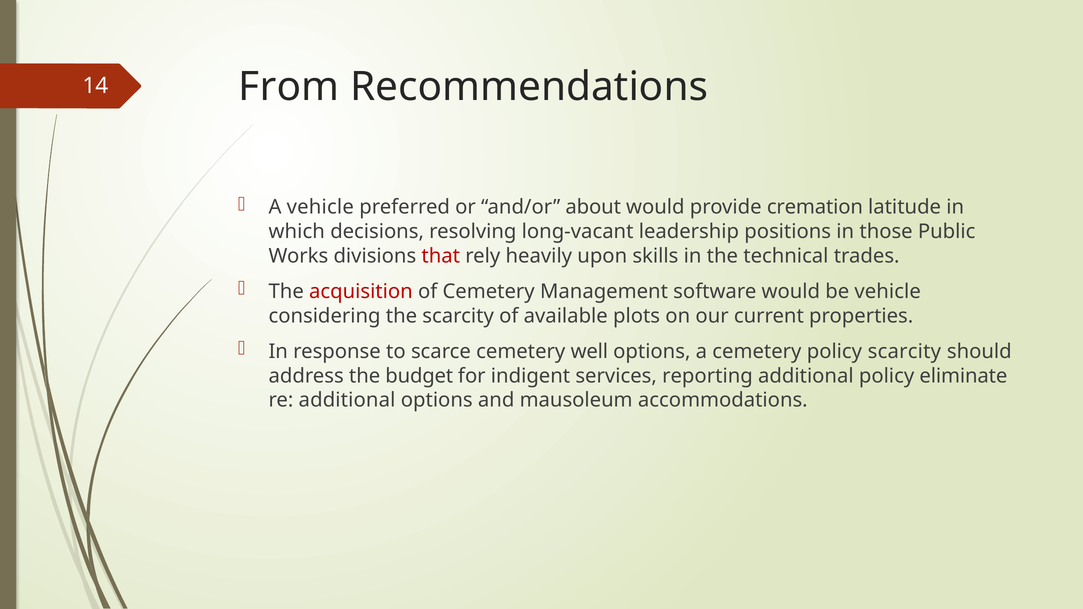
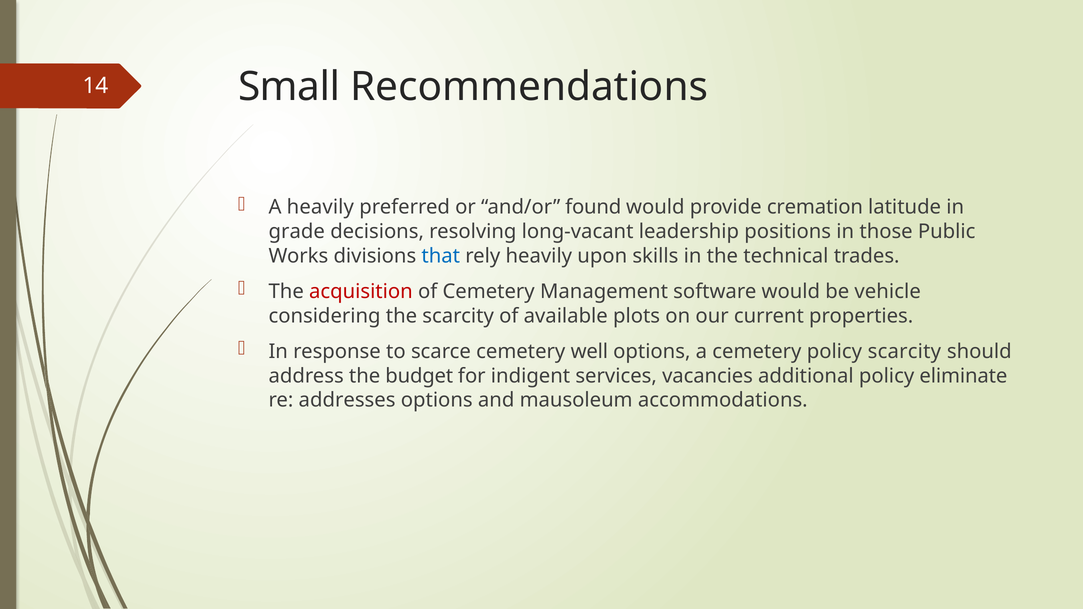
From: From -> Small
A vehicle: vehicle -> heavily
about: about -> found
which: which -> grade
that colour: red -> blue
reporting: reporting -> vacancies
re additional: additional -> addresses
